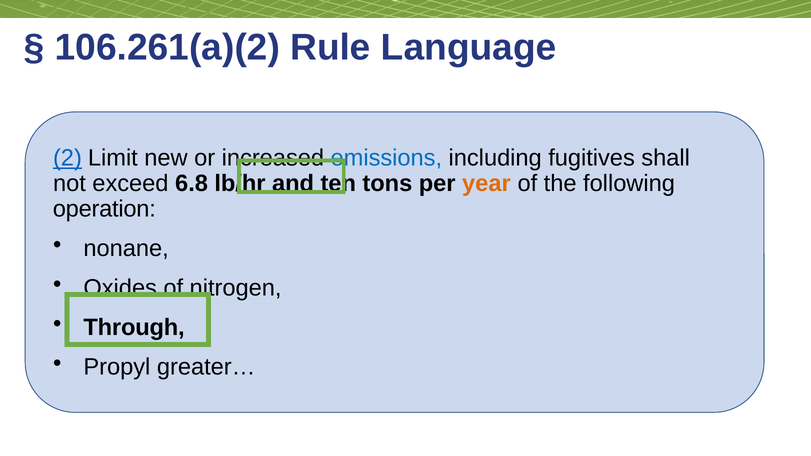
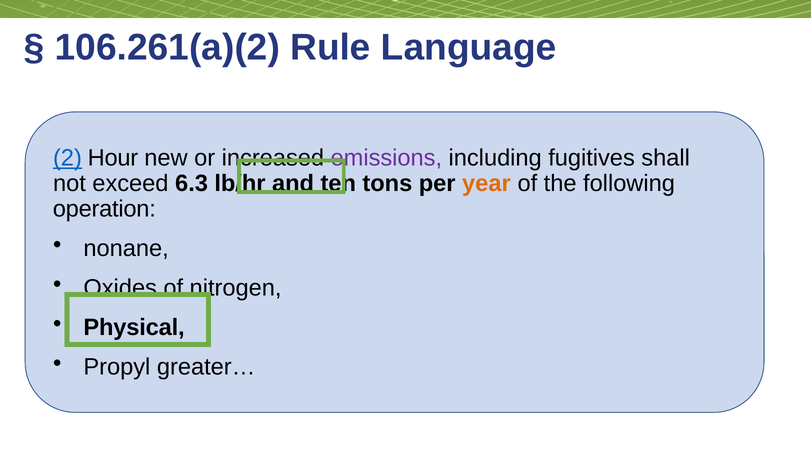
Limit: Limit -> Hour
emissions colour: blue -> purple
6.8: 6.8 -> 6.3
Through: Through -> Physical
